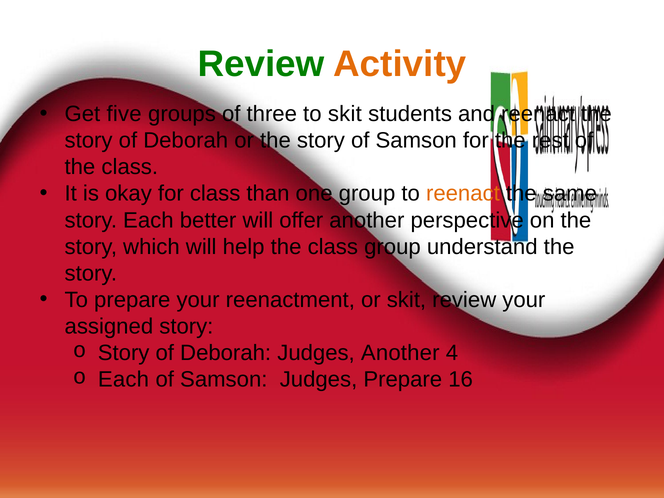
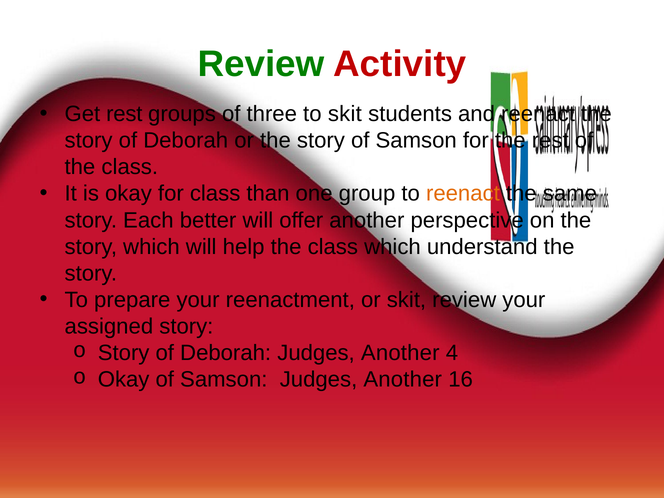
Activity colour: orange -> red
Get five: five -> rest
class group: group -> which
Each at (123, 380): Each -> Okay
Samson Judges Prepare: Prepare -> Another
